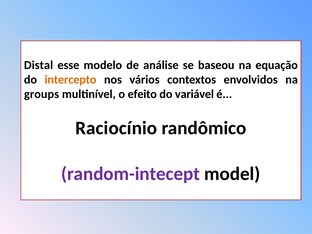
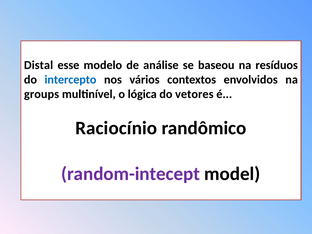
equação: equação -> resíduos
intercepto colour: orange -> blue
efeito: efeito -> lógica
variável: variável -> vetores
